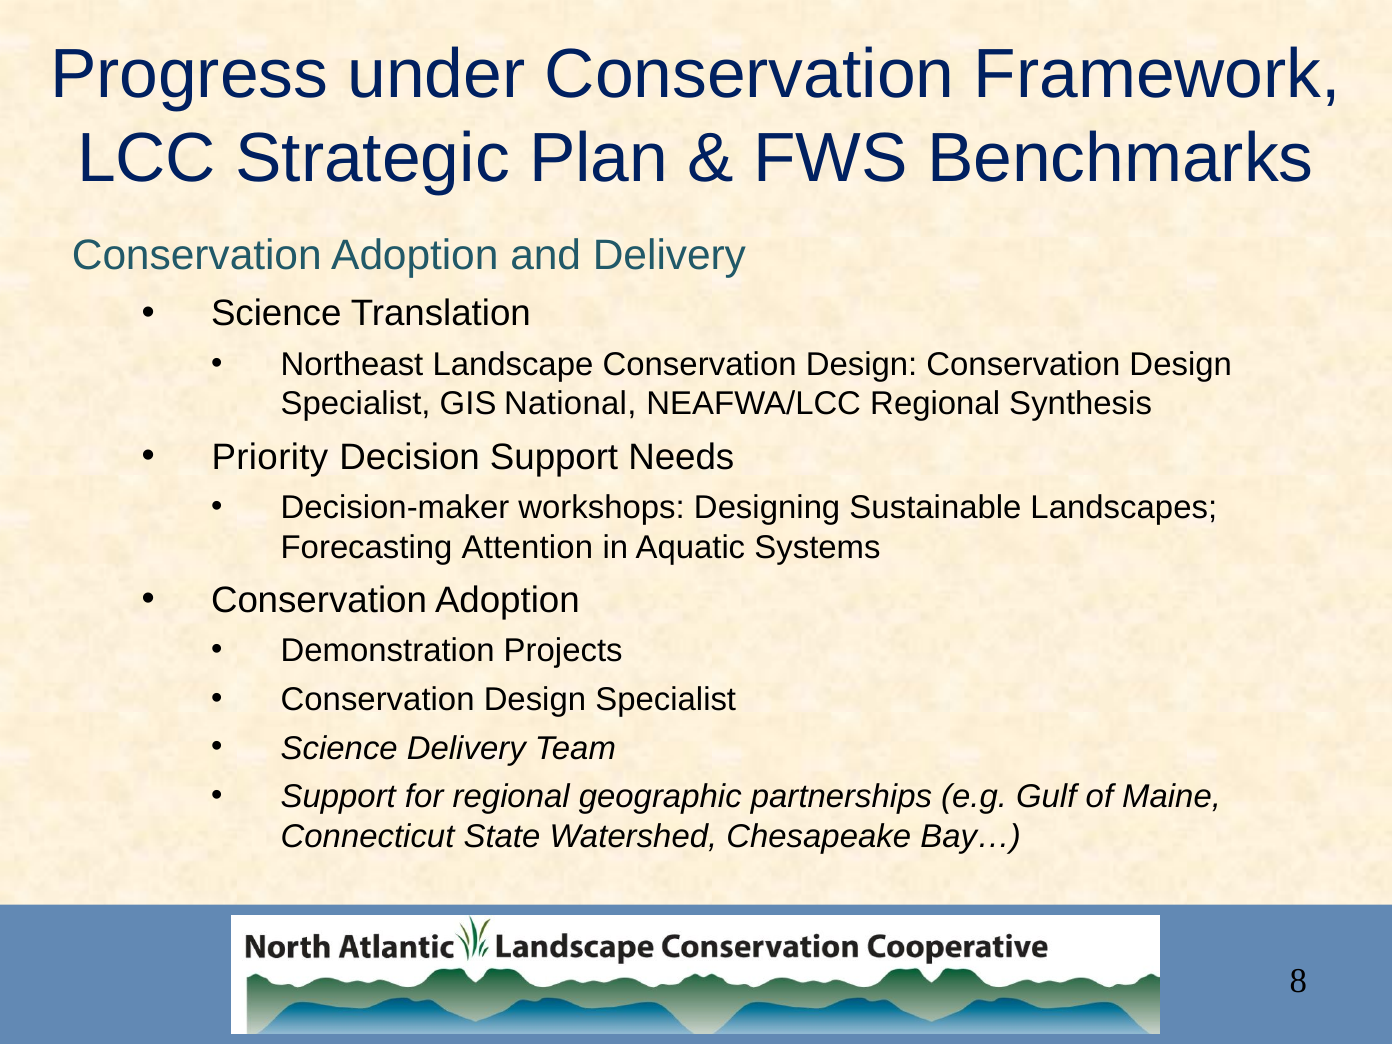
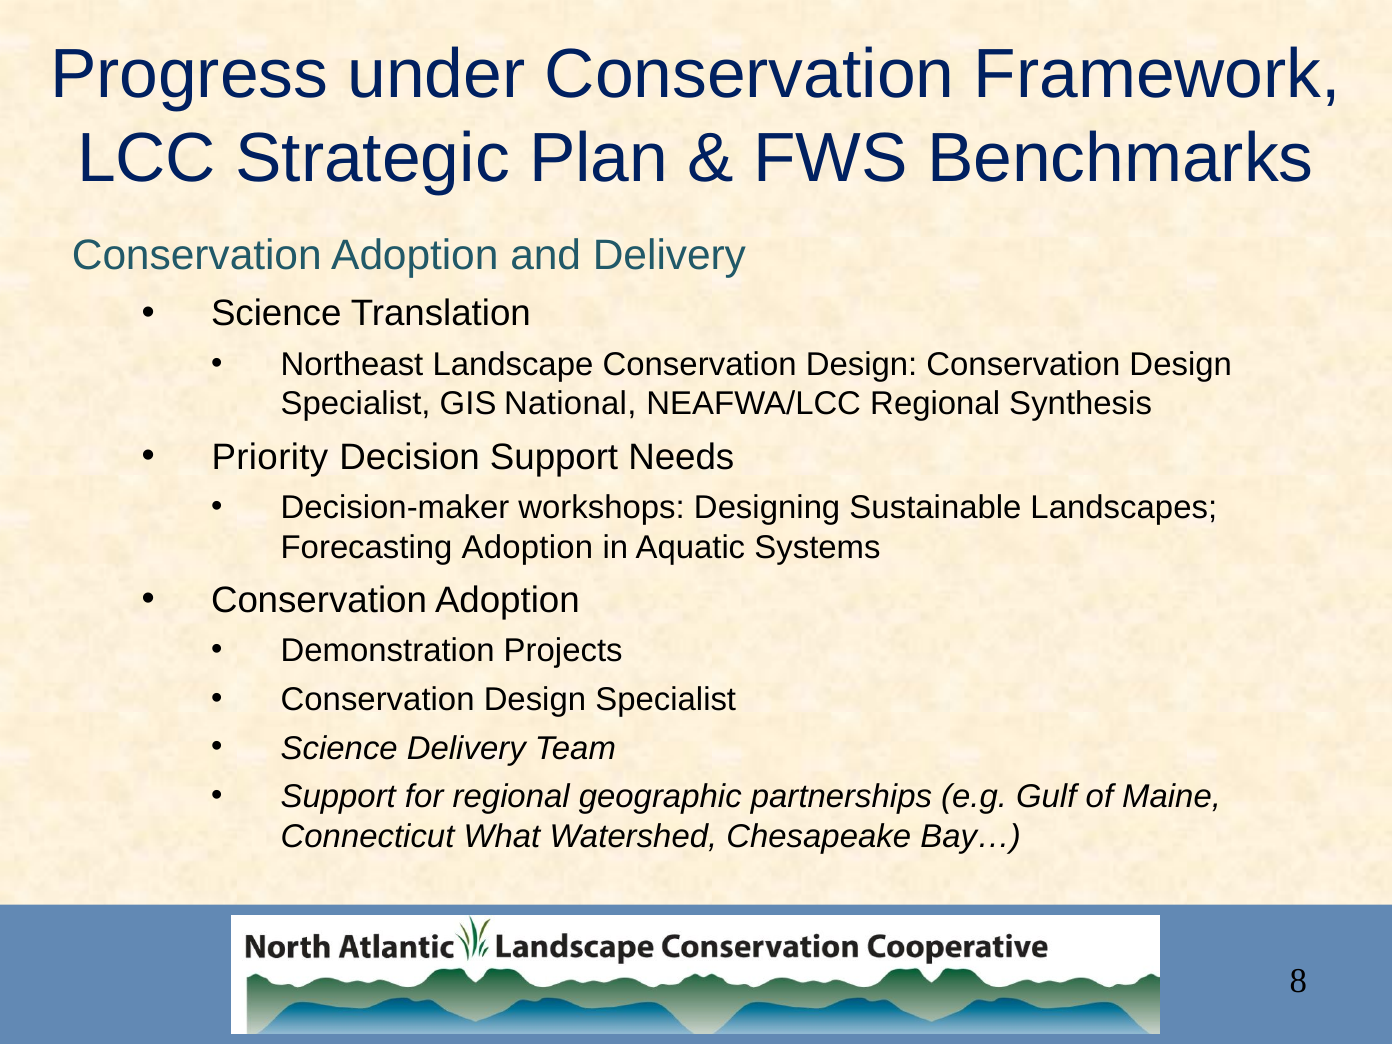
Forecasting Attention: Attention -> Adoption
State: State -> What
